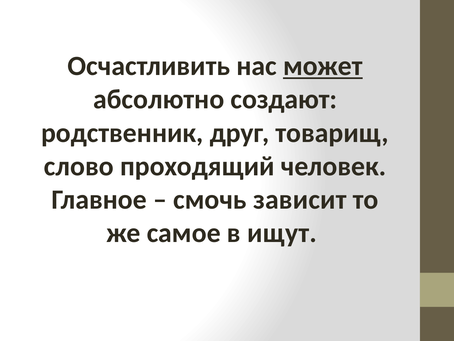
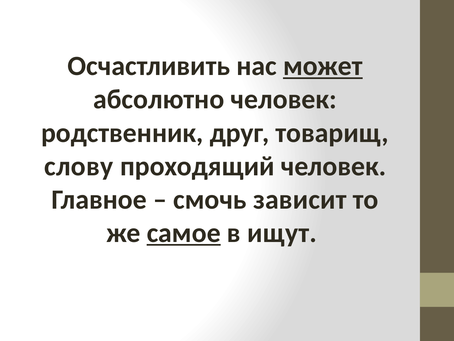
абсолютно создают: создают -> человек
слово: слово -> слову
самое underline: none -> present
